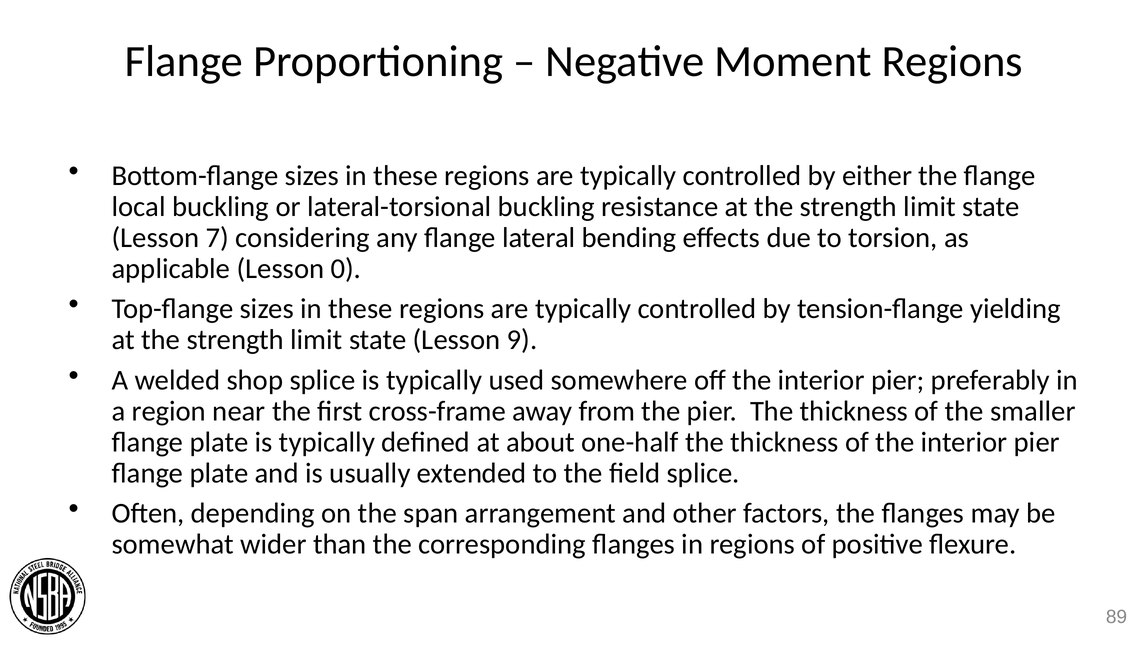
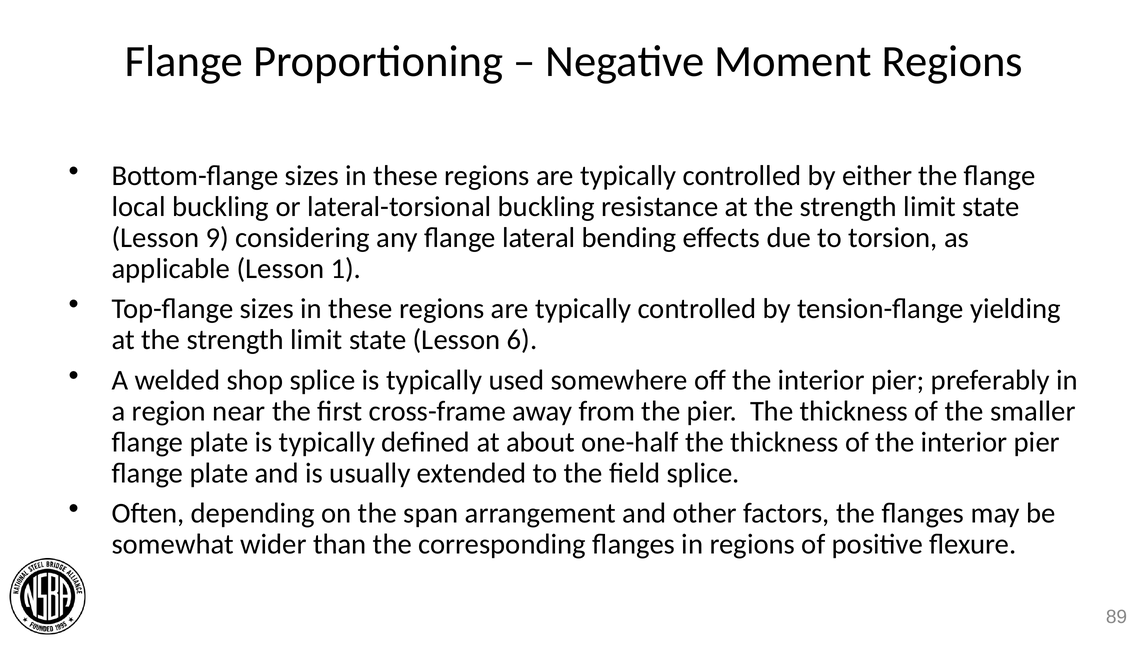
7: 7 -> 9
0: 0 -> 1
9: 9 -> 6
